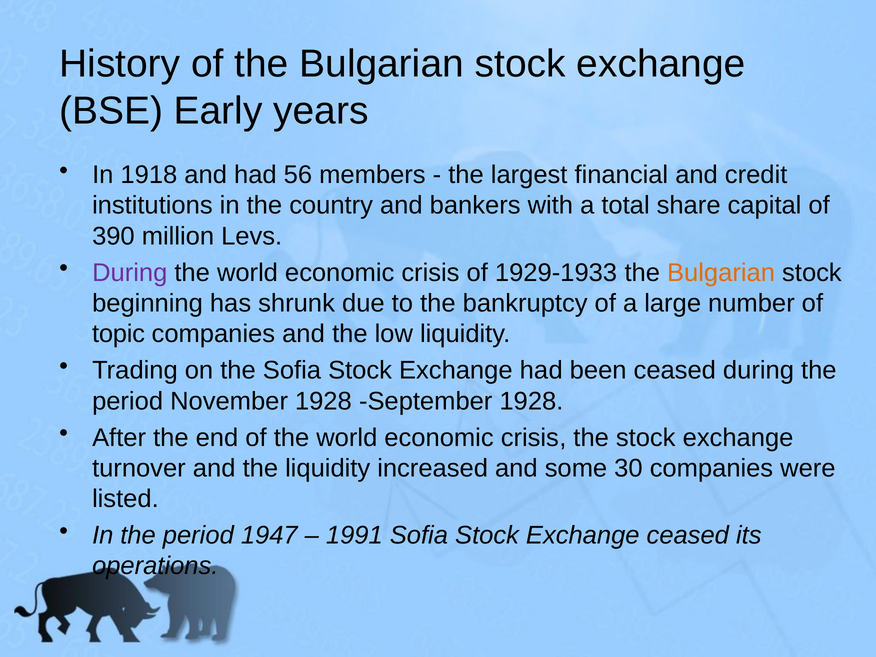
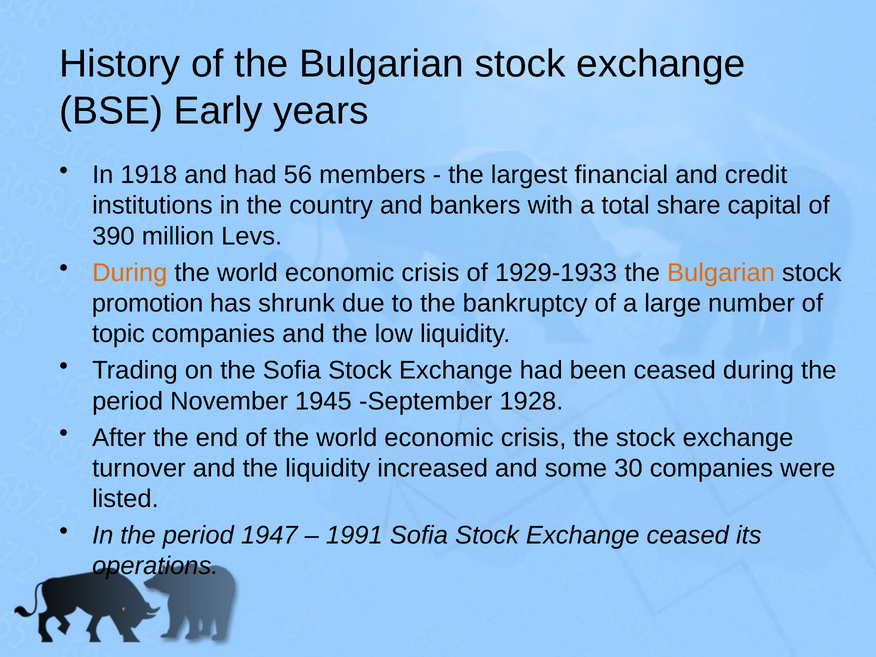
During at (130, 273) colour: purple -> orange
beginning: beginning -> promotion
November 1928: 1928 -> 1945
